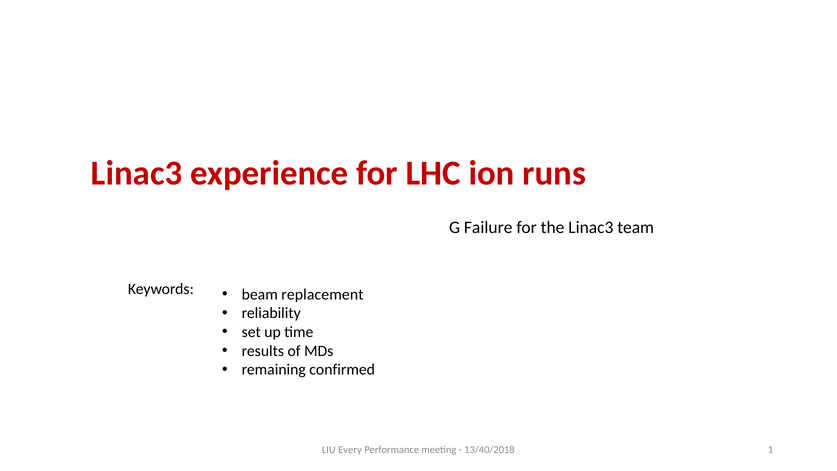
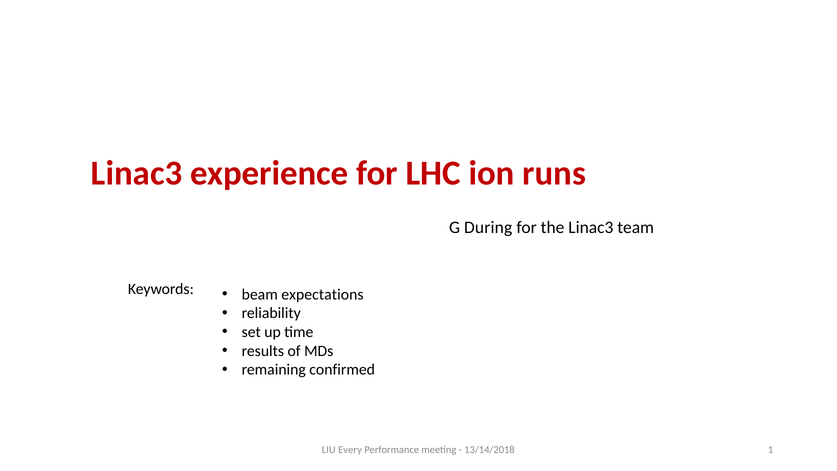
Failure: Failure -> During
replacement: replacement -> expectations
13/40/2018: 13/40/2018 -> 13/14/2018
